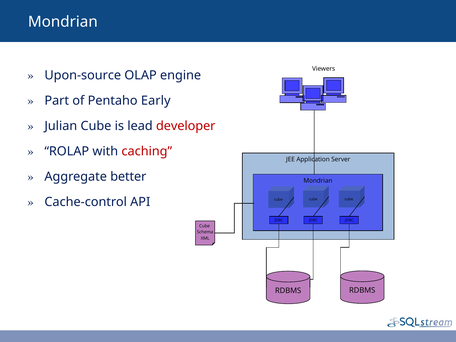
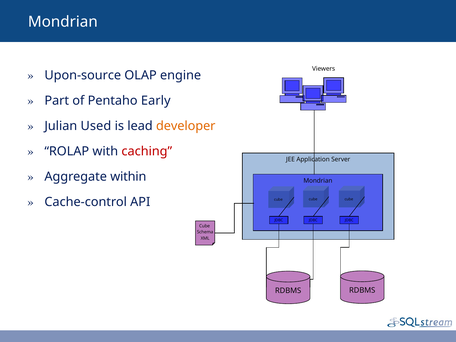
Julian Cube: Cube -> Used
developer colour: red -> orange
better: better -> within
